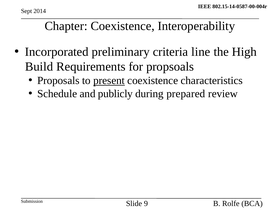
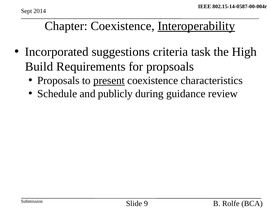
Interoperability underline: none -> present
preliminary: preliminary -> suggestions
line: line -> task
prepared: prepared -> guidance
